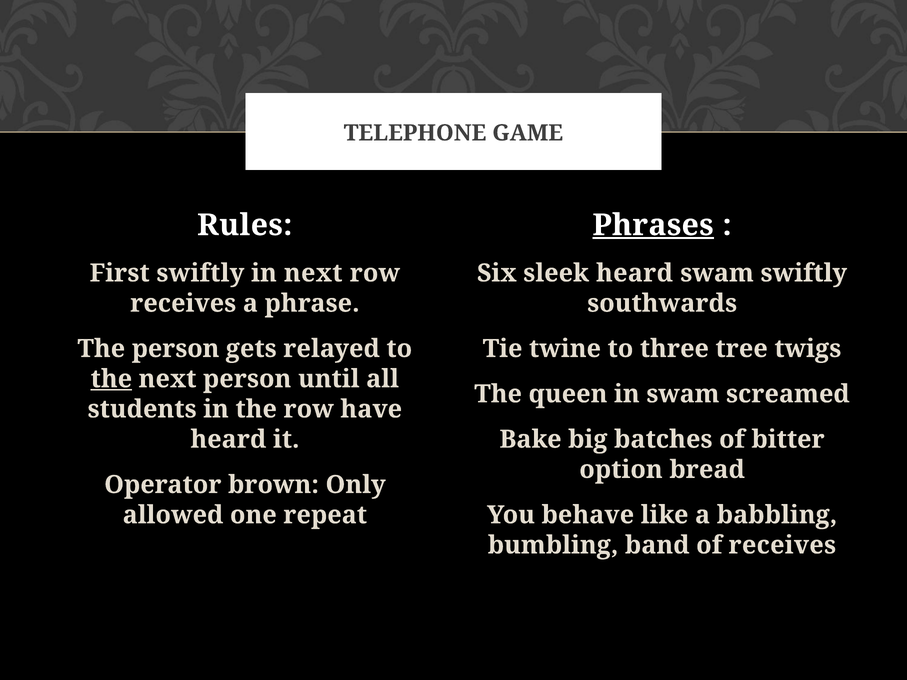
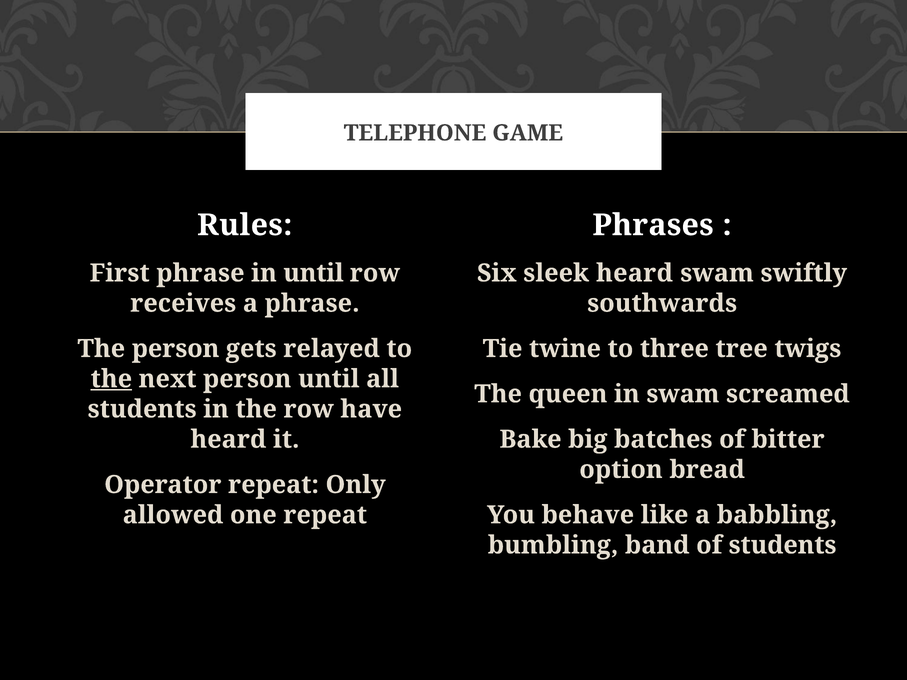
Phrases underline: present -> none
First swiftly: swiftly -> phrase
in next: next -> until
Operator brown: brown -> repeat
of receives: receives -> students
